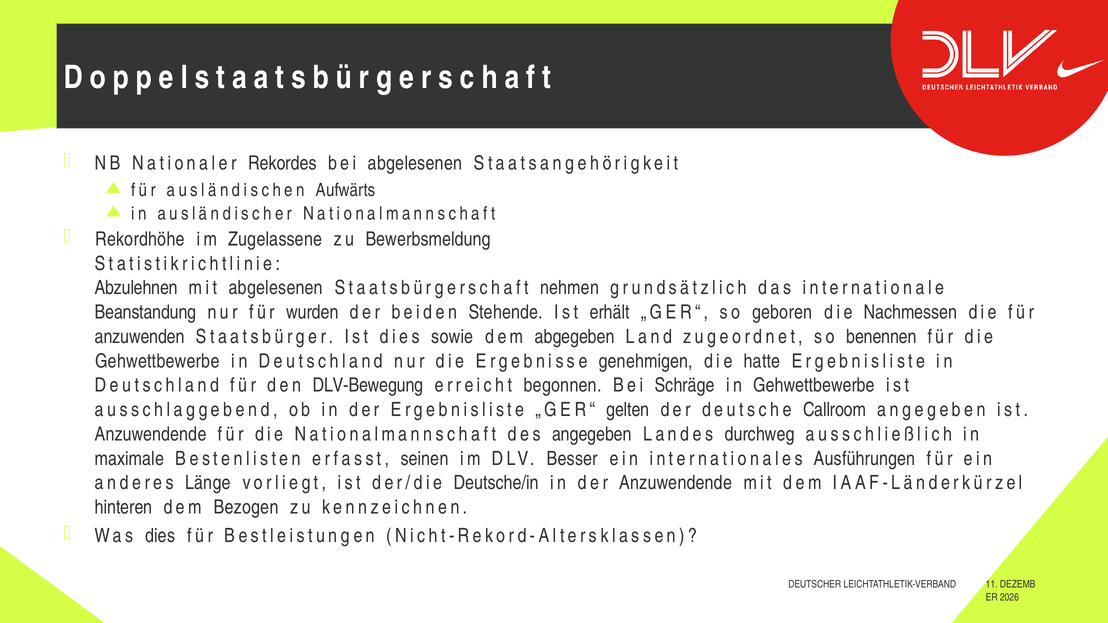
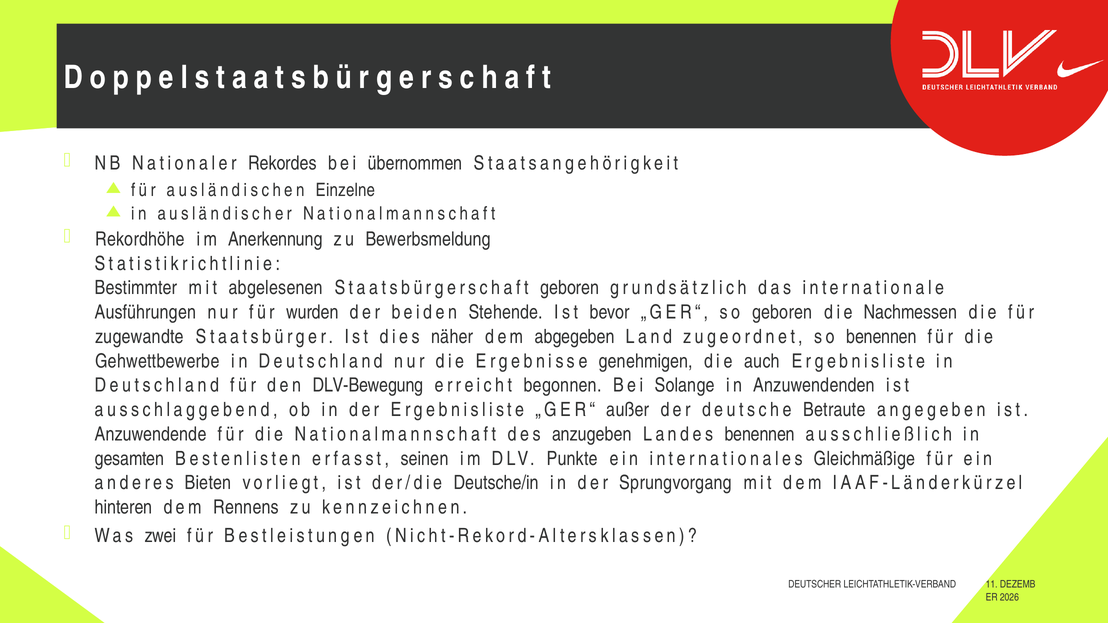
bei abgelesenen: abgelesenen -> übernommen
Aufwärts: Aufwärts -> Einzelne
Zugelassene: Zugelassene -> Anerkennung
Abzulehnen: Abzulehnen -> Bestimmter
Staatsbürgerschaft nehmen: nehmen -> geboren
Beanstandung: Beanstandung -> Ausführungen
erhält: erhält -> bevor
anzuwenden: anzuwenden -> zugewandte
sowie: sowie -> näher
hatte: hatte -> auch
Schräge: Schräge -> Solange
in Gehwettbewerbe: Gehwettbewerbe -> Anzuwendenden
gelten: gelten -> außer
Callroom: Callroom -> Betraute
des angegeben: angegeben -> anzugeben
Landes durchweg: durchweg -> benennen
maximale: maximale -> gesamten
Besser: Besser -> Punkte
Ausführungen: Ausführungen -> Gleichmäßige
Länge: Länge -> Bieten
der Anzuwendende: Anzuwendende -> Sprungvorgang
Bezogen: Bezogen -> Rennens
Was dies: dies -> zwei
